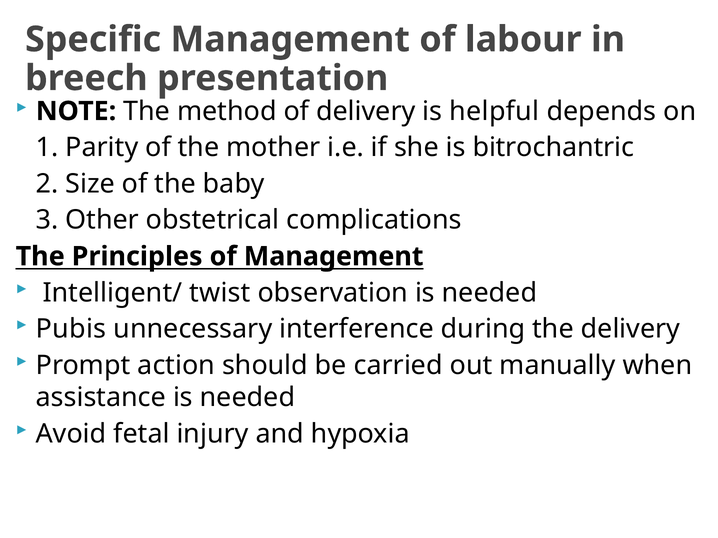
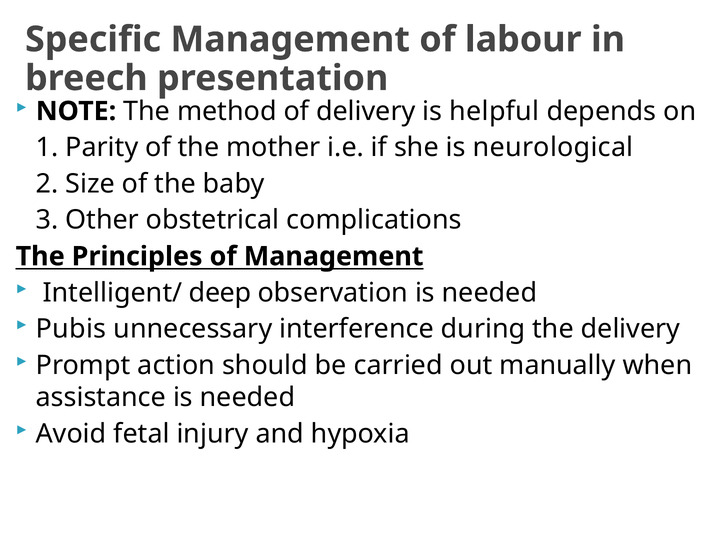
bitrochantric: bitrochantric -> neurological
twist: twist -> deep
